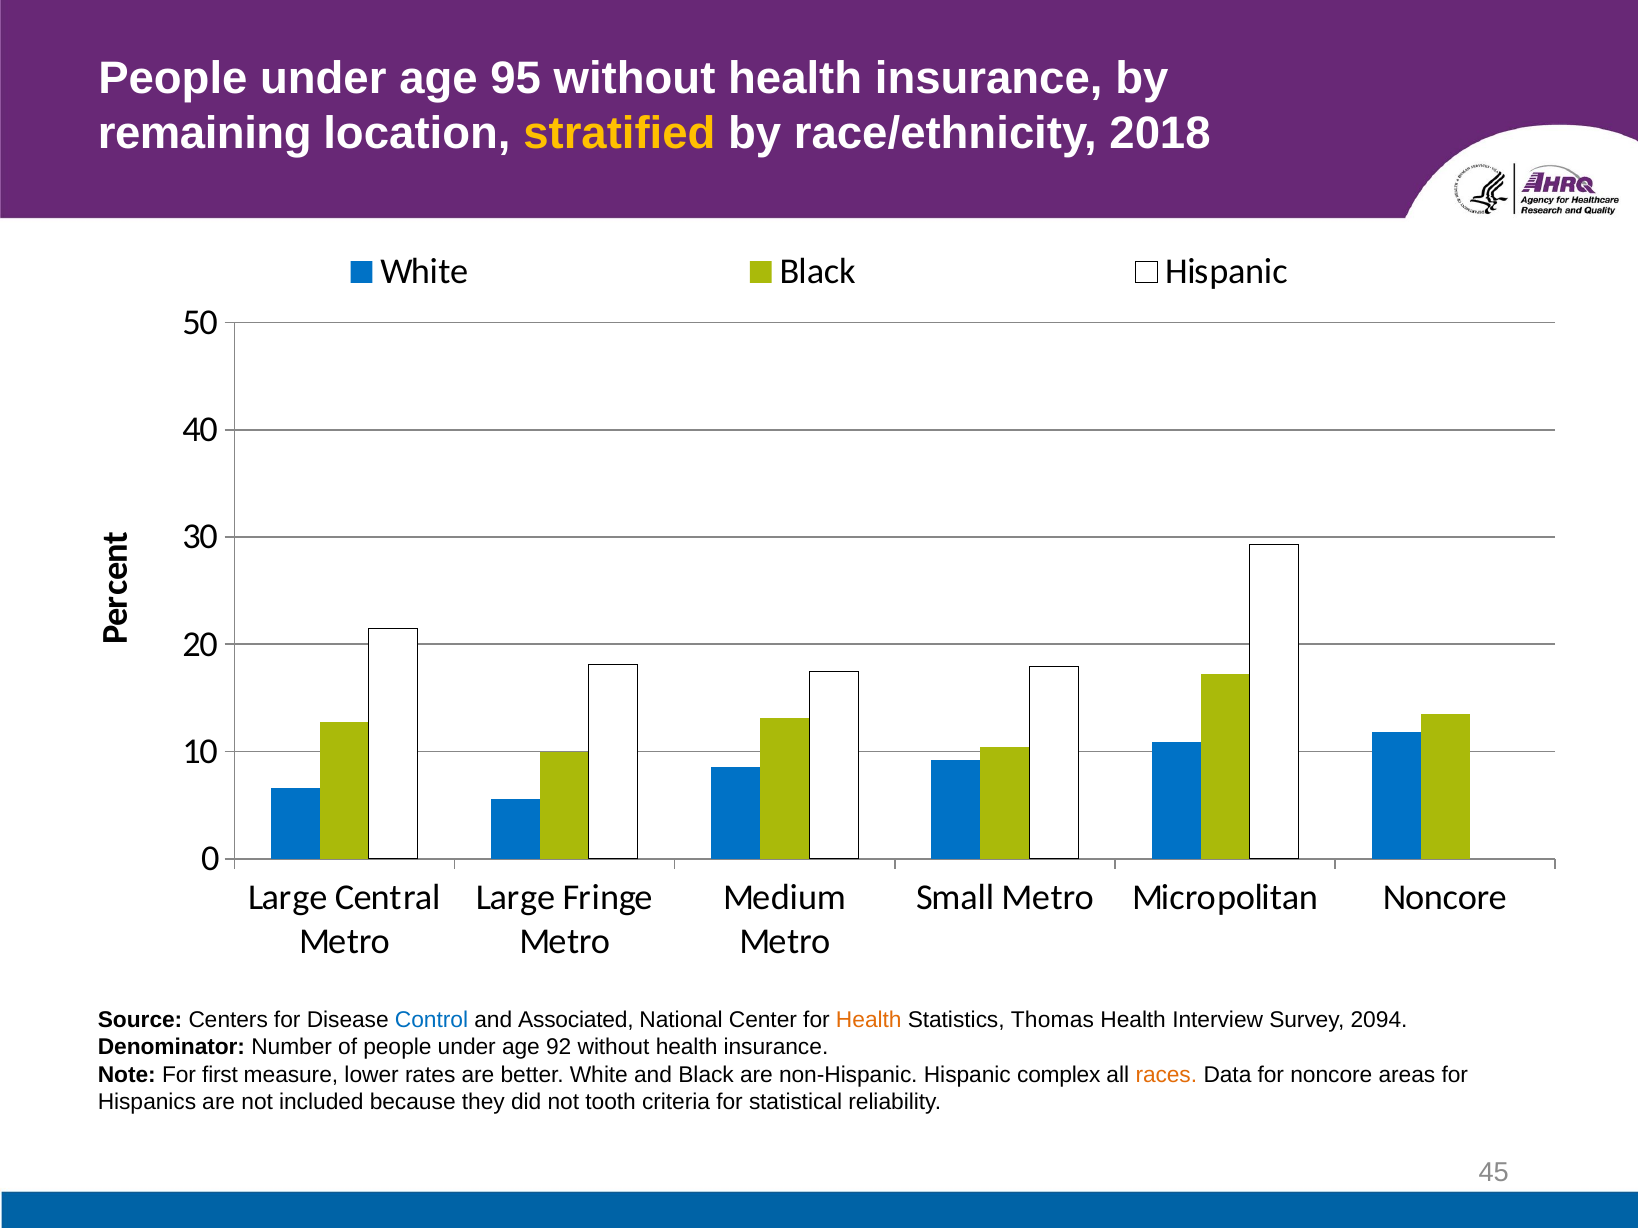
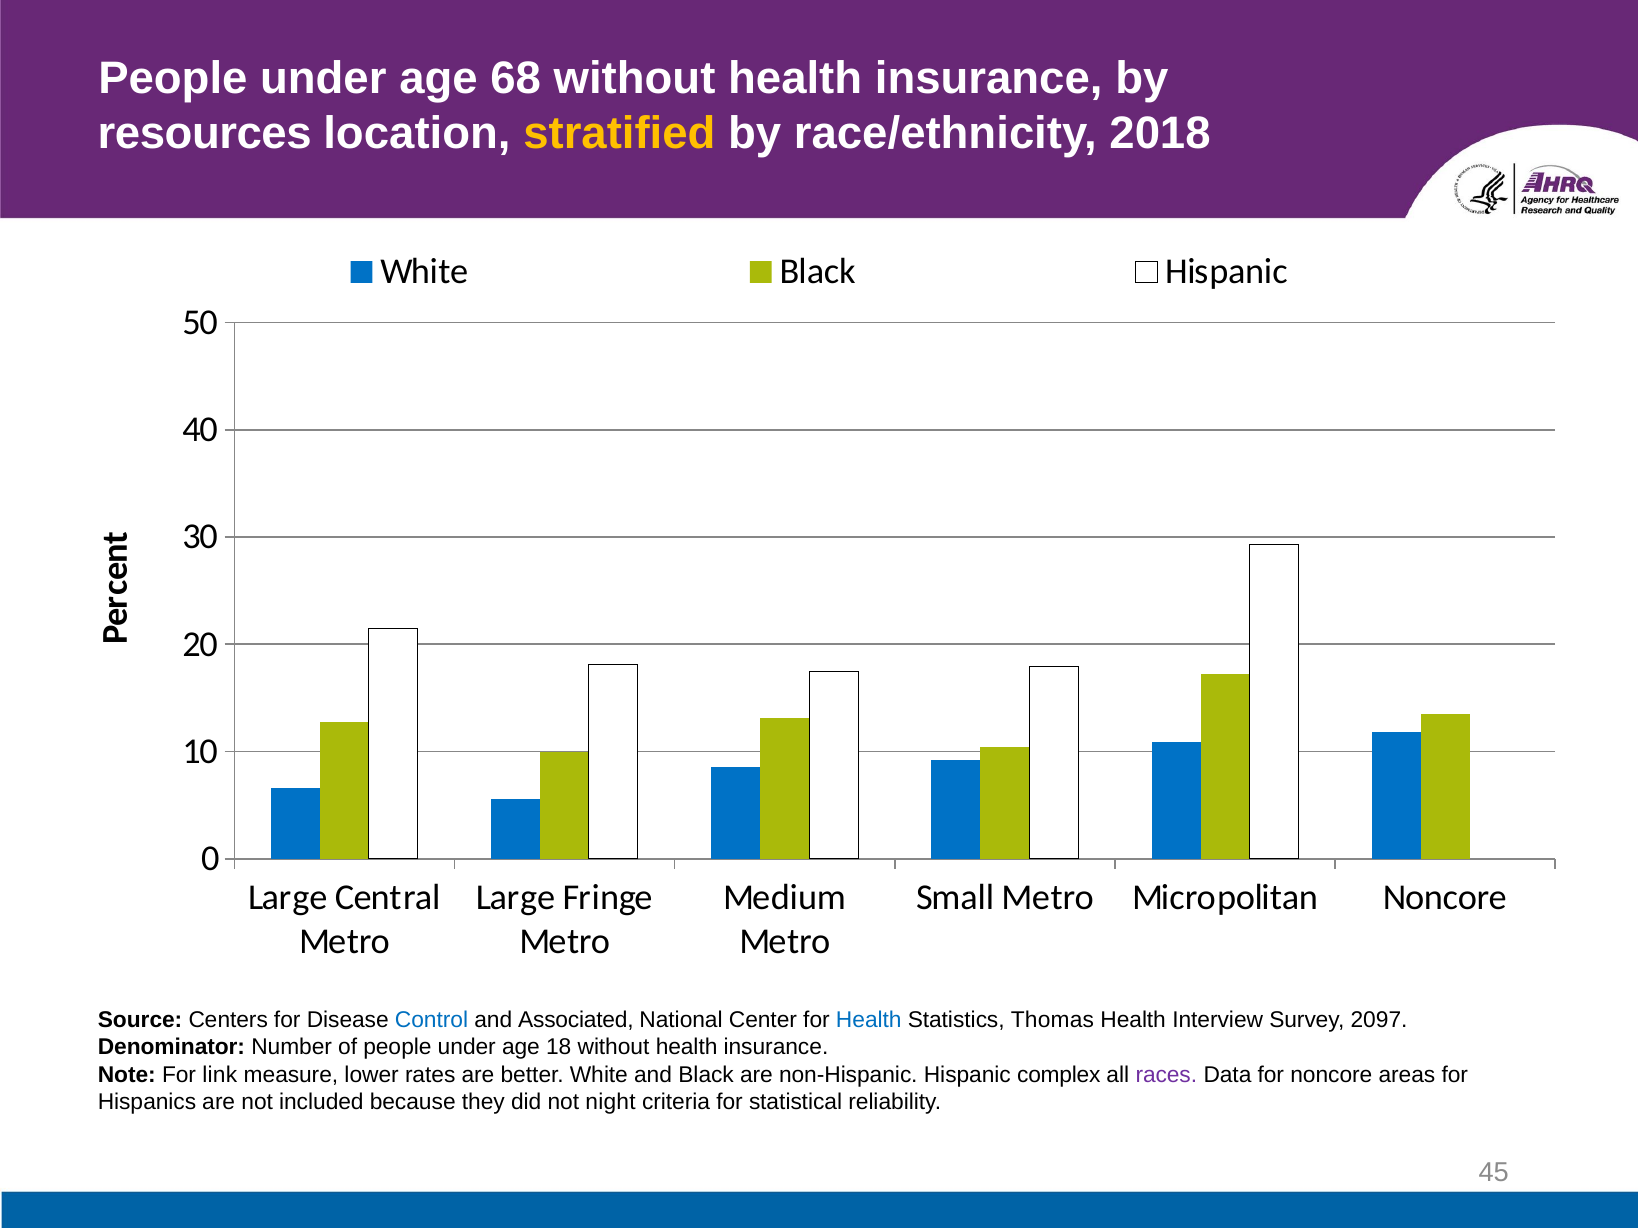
95: 95 -> 68
remaining: remaining -> resources
Health at (869, 1020) colour: orange -> blue
2094: 2094 -> 2097
92: 92 -> 18
first: first -> link
races colour: orange -> purple
tooth: tooth -> night
